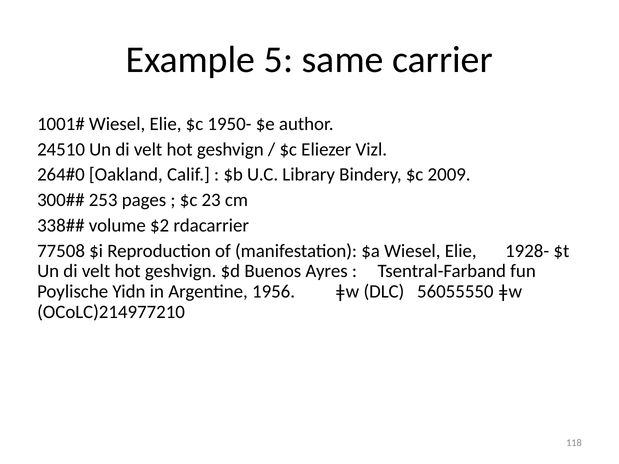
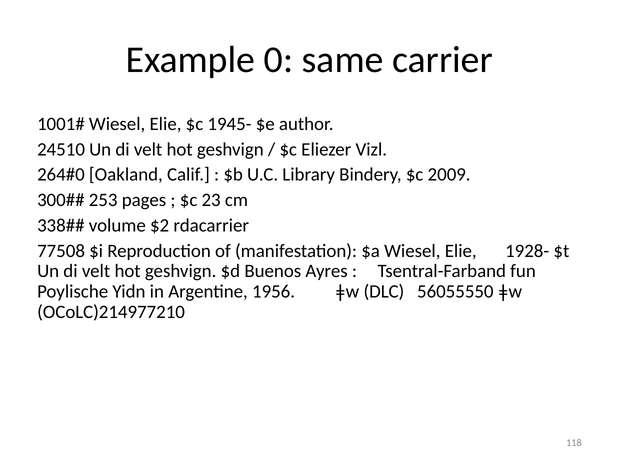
5: 5 -> 0
1950-: 1950- -> 1945-
